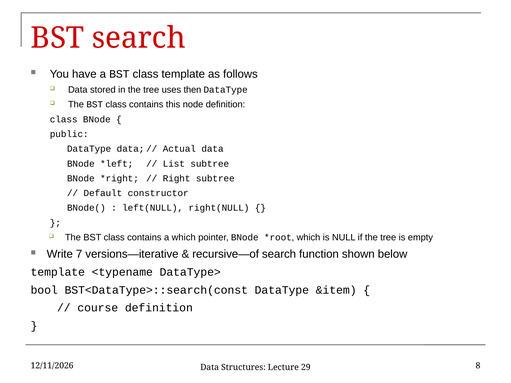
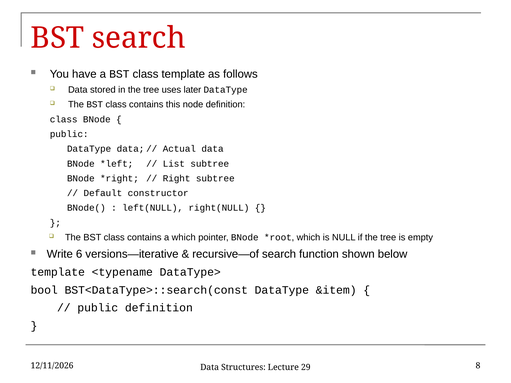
then: then -> later
7: 7 -> 6
course at (98, 308): course -> public
